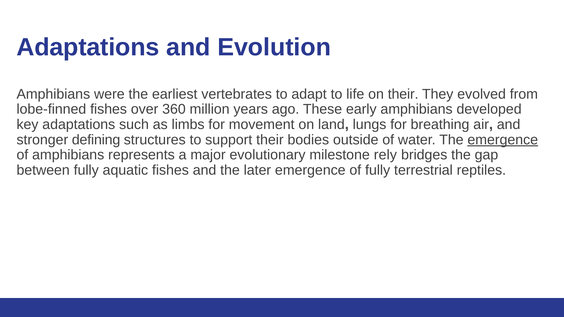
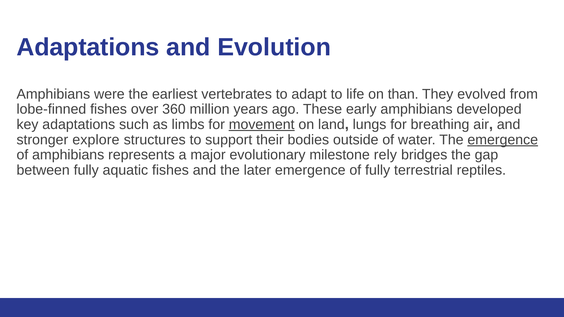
on their: their -> than
movement underline: none -> present
defining: defining -> explore
